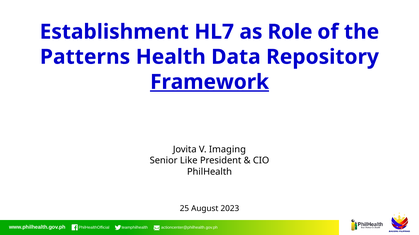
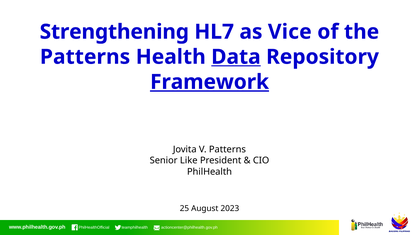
Establishment: Establishment -> Strengthening
Role: Role -> Vice
Data underline: none -> present
V Imaging: Imaging -> Patterns
